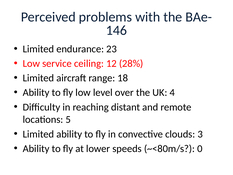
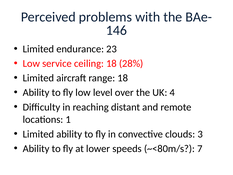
ceiling 12: 12 -> 18
5: 5 -> 1
0: 0 -> 7
